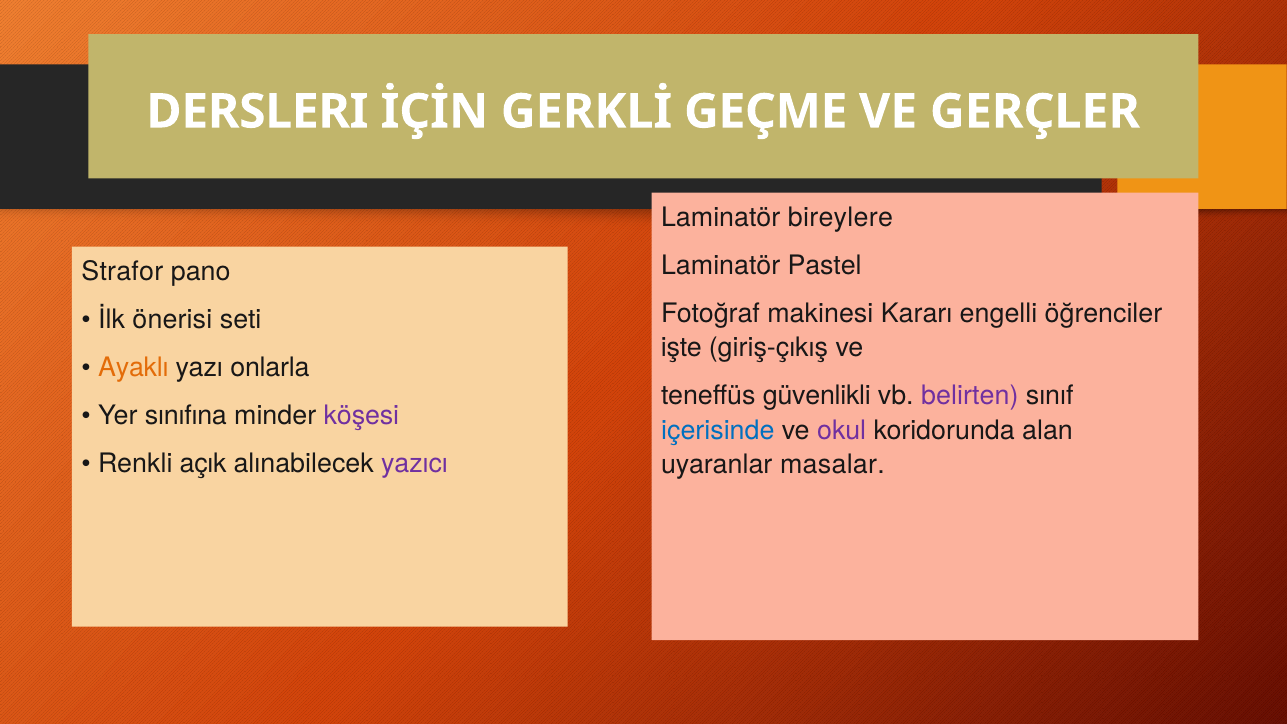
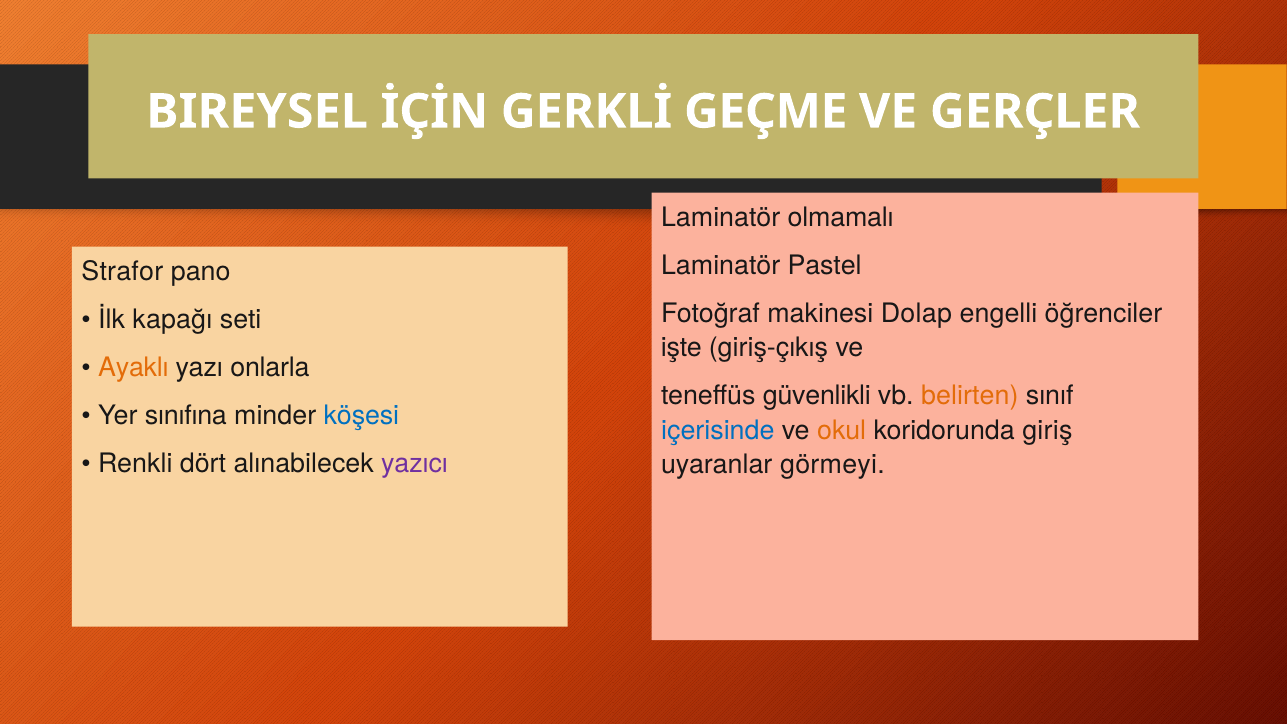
DERSLERI: DERSLERI -> BIREYSEL
bireylere: bireylere -> olmamalı
Kararı: Kararı -> Dolap
önerisi: önerisi -> kapağı
belirten colour: purple -> orange
köşesi colour: purple -> blue
okul colour: purple -> orange
alan: alan -> giriş
açık: açık -> dört
masalar: masalar -> görmeyi
